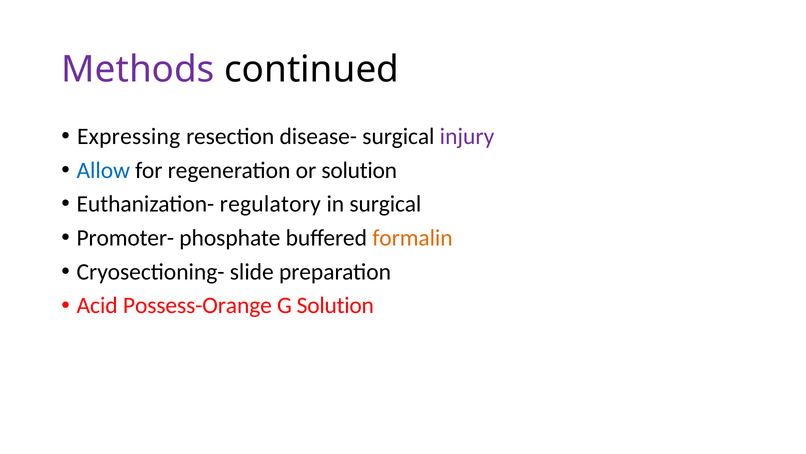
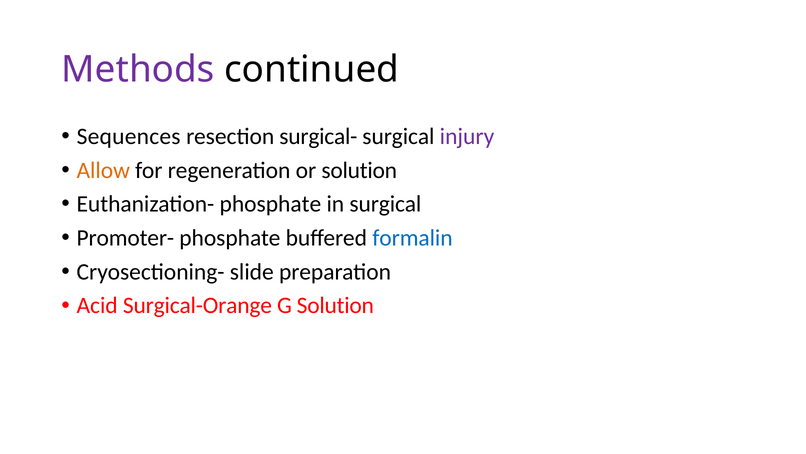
Expressing: Expressing -> Sequences
disease-: disease- -> surgical-
Allow colour: blue -> orange
Euthanization- regulatory: regulatory -> phosphate
formalin colour: orange -> blue
Possess-Orange: Possess-Orange -> Surgical-Orange
